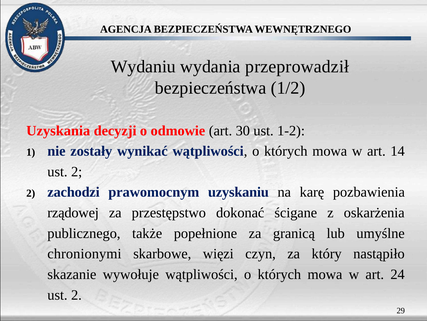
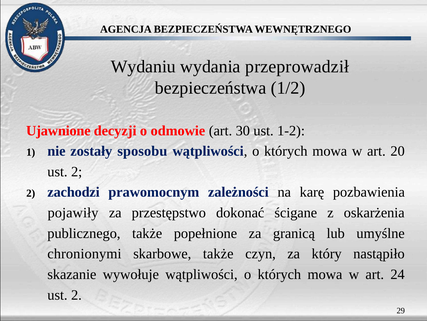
Uzyskania: Uzyskania -> Ujawnione
wynikać: wynikać -> sposobu
14: 14 -> 20
uzyskaniu: uzyskaniu -> zależności
rządowej: rządowej -> pojawiły
skarbowe więzi: więzi -> także
